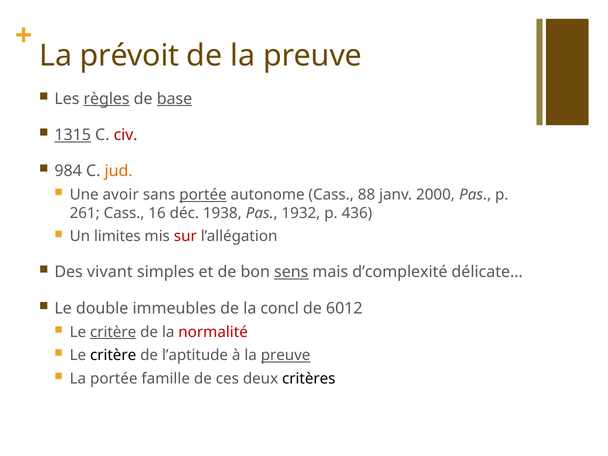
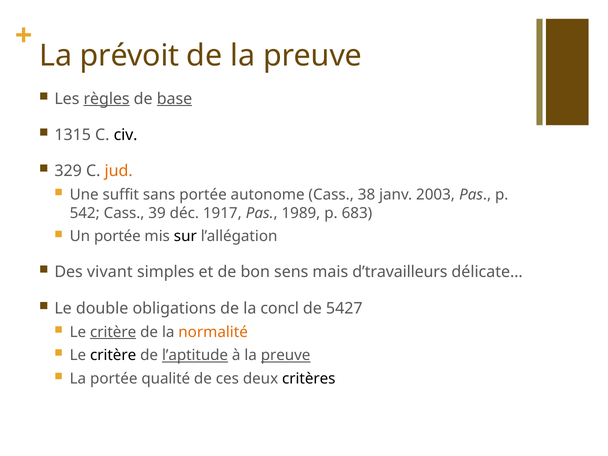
1315 underline: present -> none
civ colour: red -> black
984: 984 -> 329
avoir: avoir -> suffit
portée at (203, 195) underline: present -> none
88: 88 -> 38
2000: 2000 -> 2003
261: 261 -> 542
16: 16 -> 39
1938: 1938 -> 1917
1932: 1932 -> 1989
436: 436 -> 683
Un limites: limites -> portée
sur colour: red -> black
sens underline: present -> none
d’complexité: d’complexité -> d’travailleurs
immeubles: immeubles -> obligations
6012: 6012 -> 5427
normalité colour: red -> orange
l’aptitude underline: none -> present
famille: famille -> qualité
